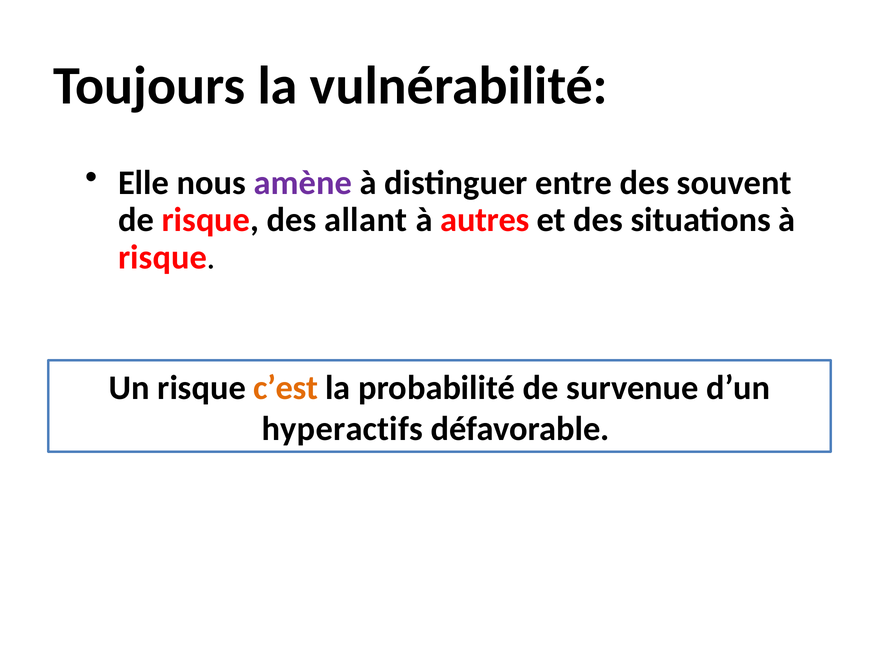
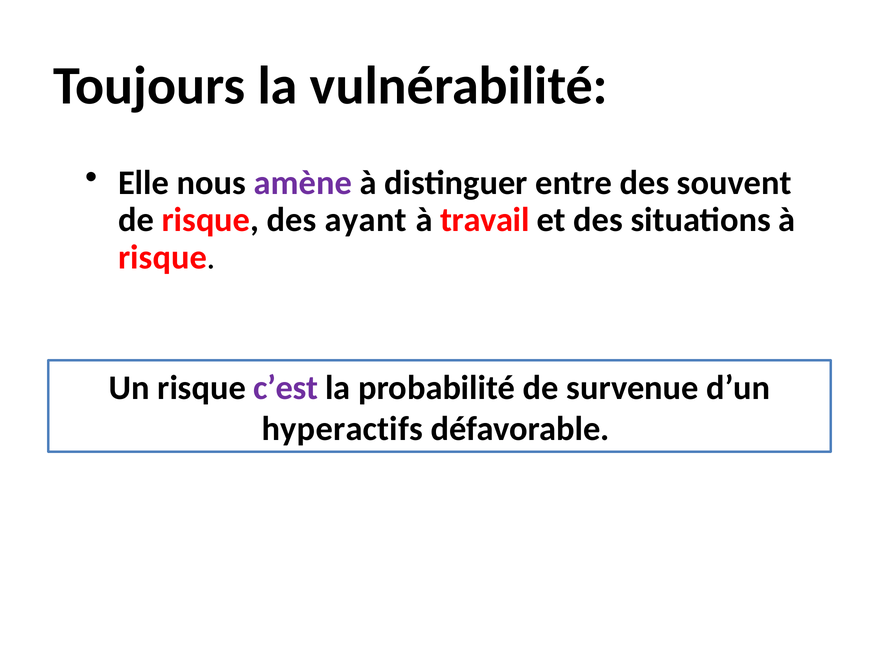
allant: allant -> ayant
autres: autres -> travail
c’est colour: orange -> purple
